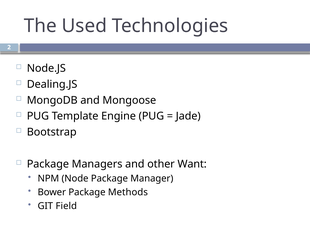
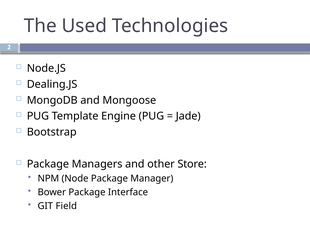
Want: Want -> Store
Methods: Methods -> Interface
